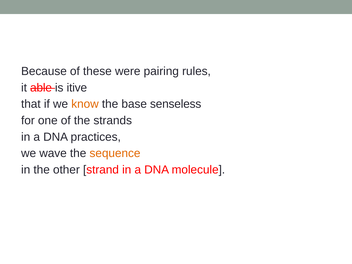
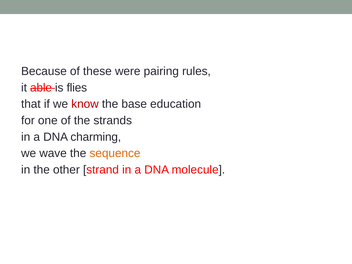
itive: itive -> flies
know colour: orange -> red
senseless: senseless -> education
practices: practices -> charming
